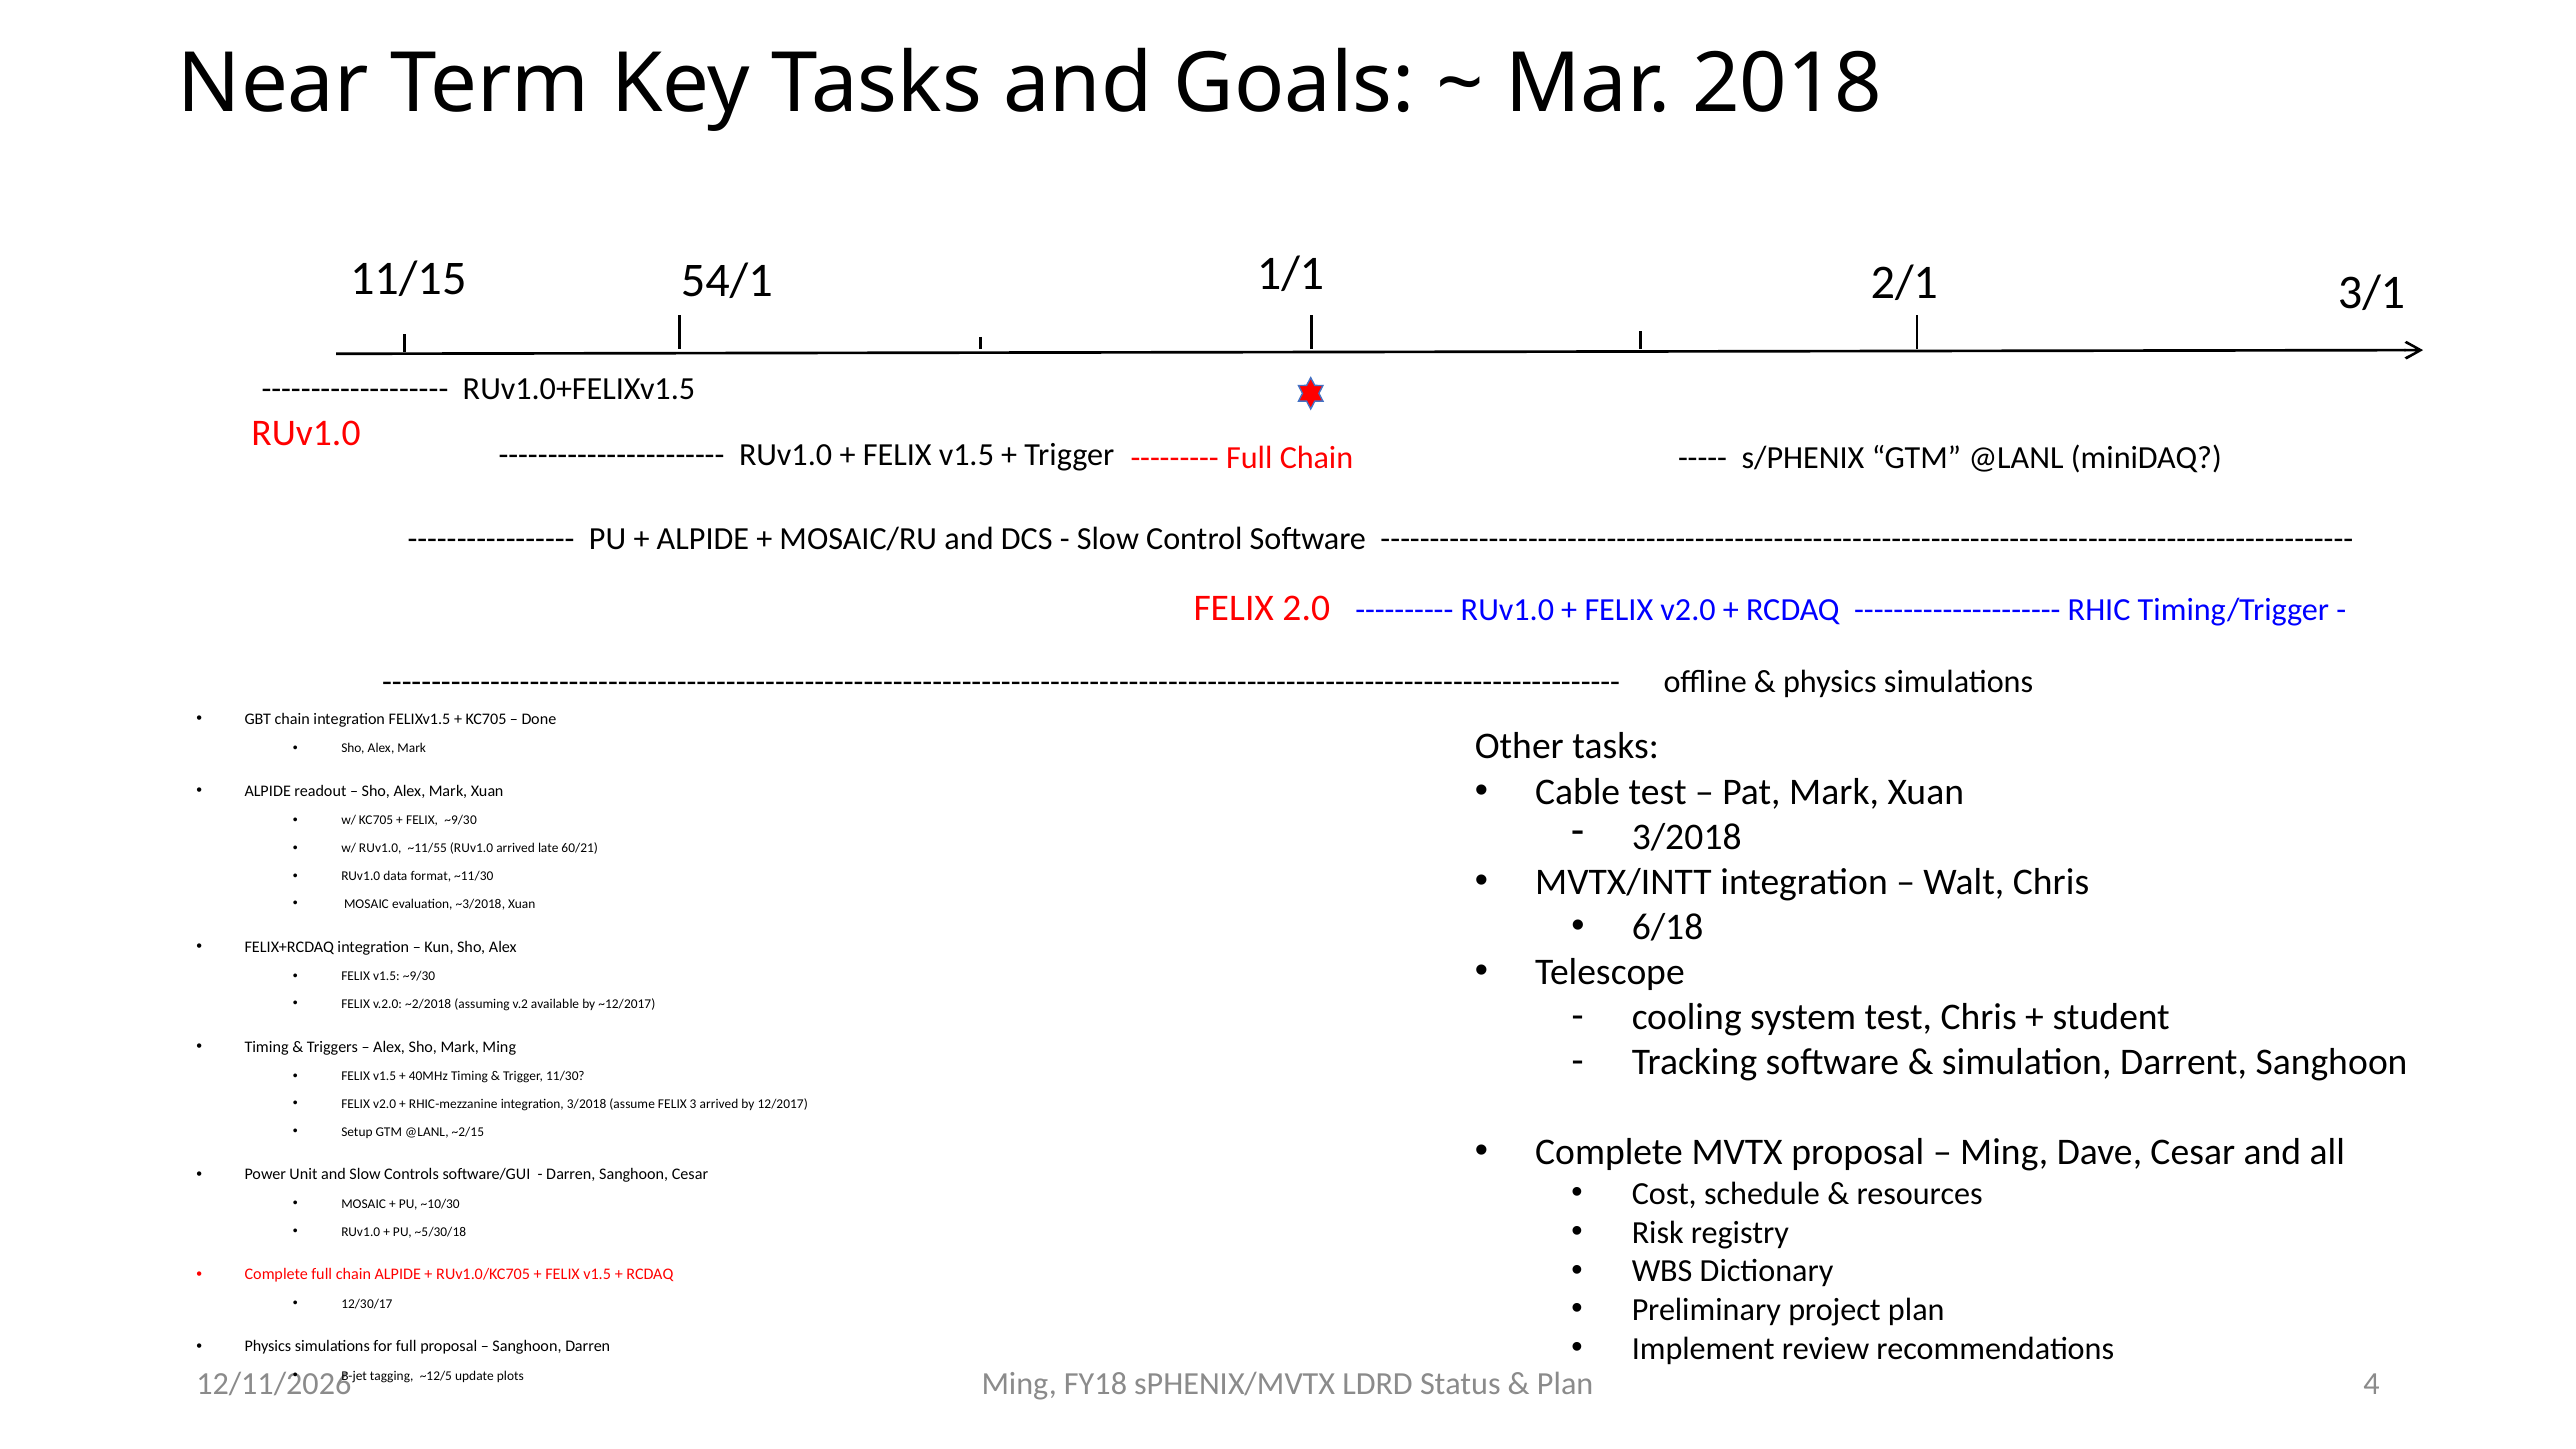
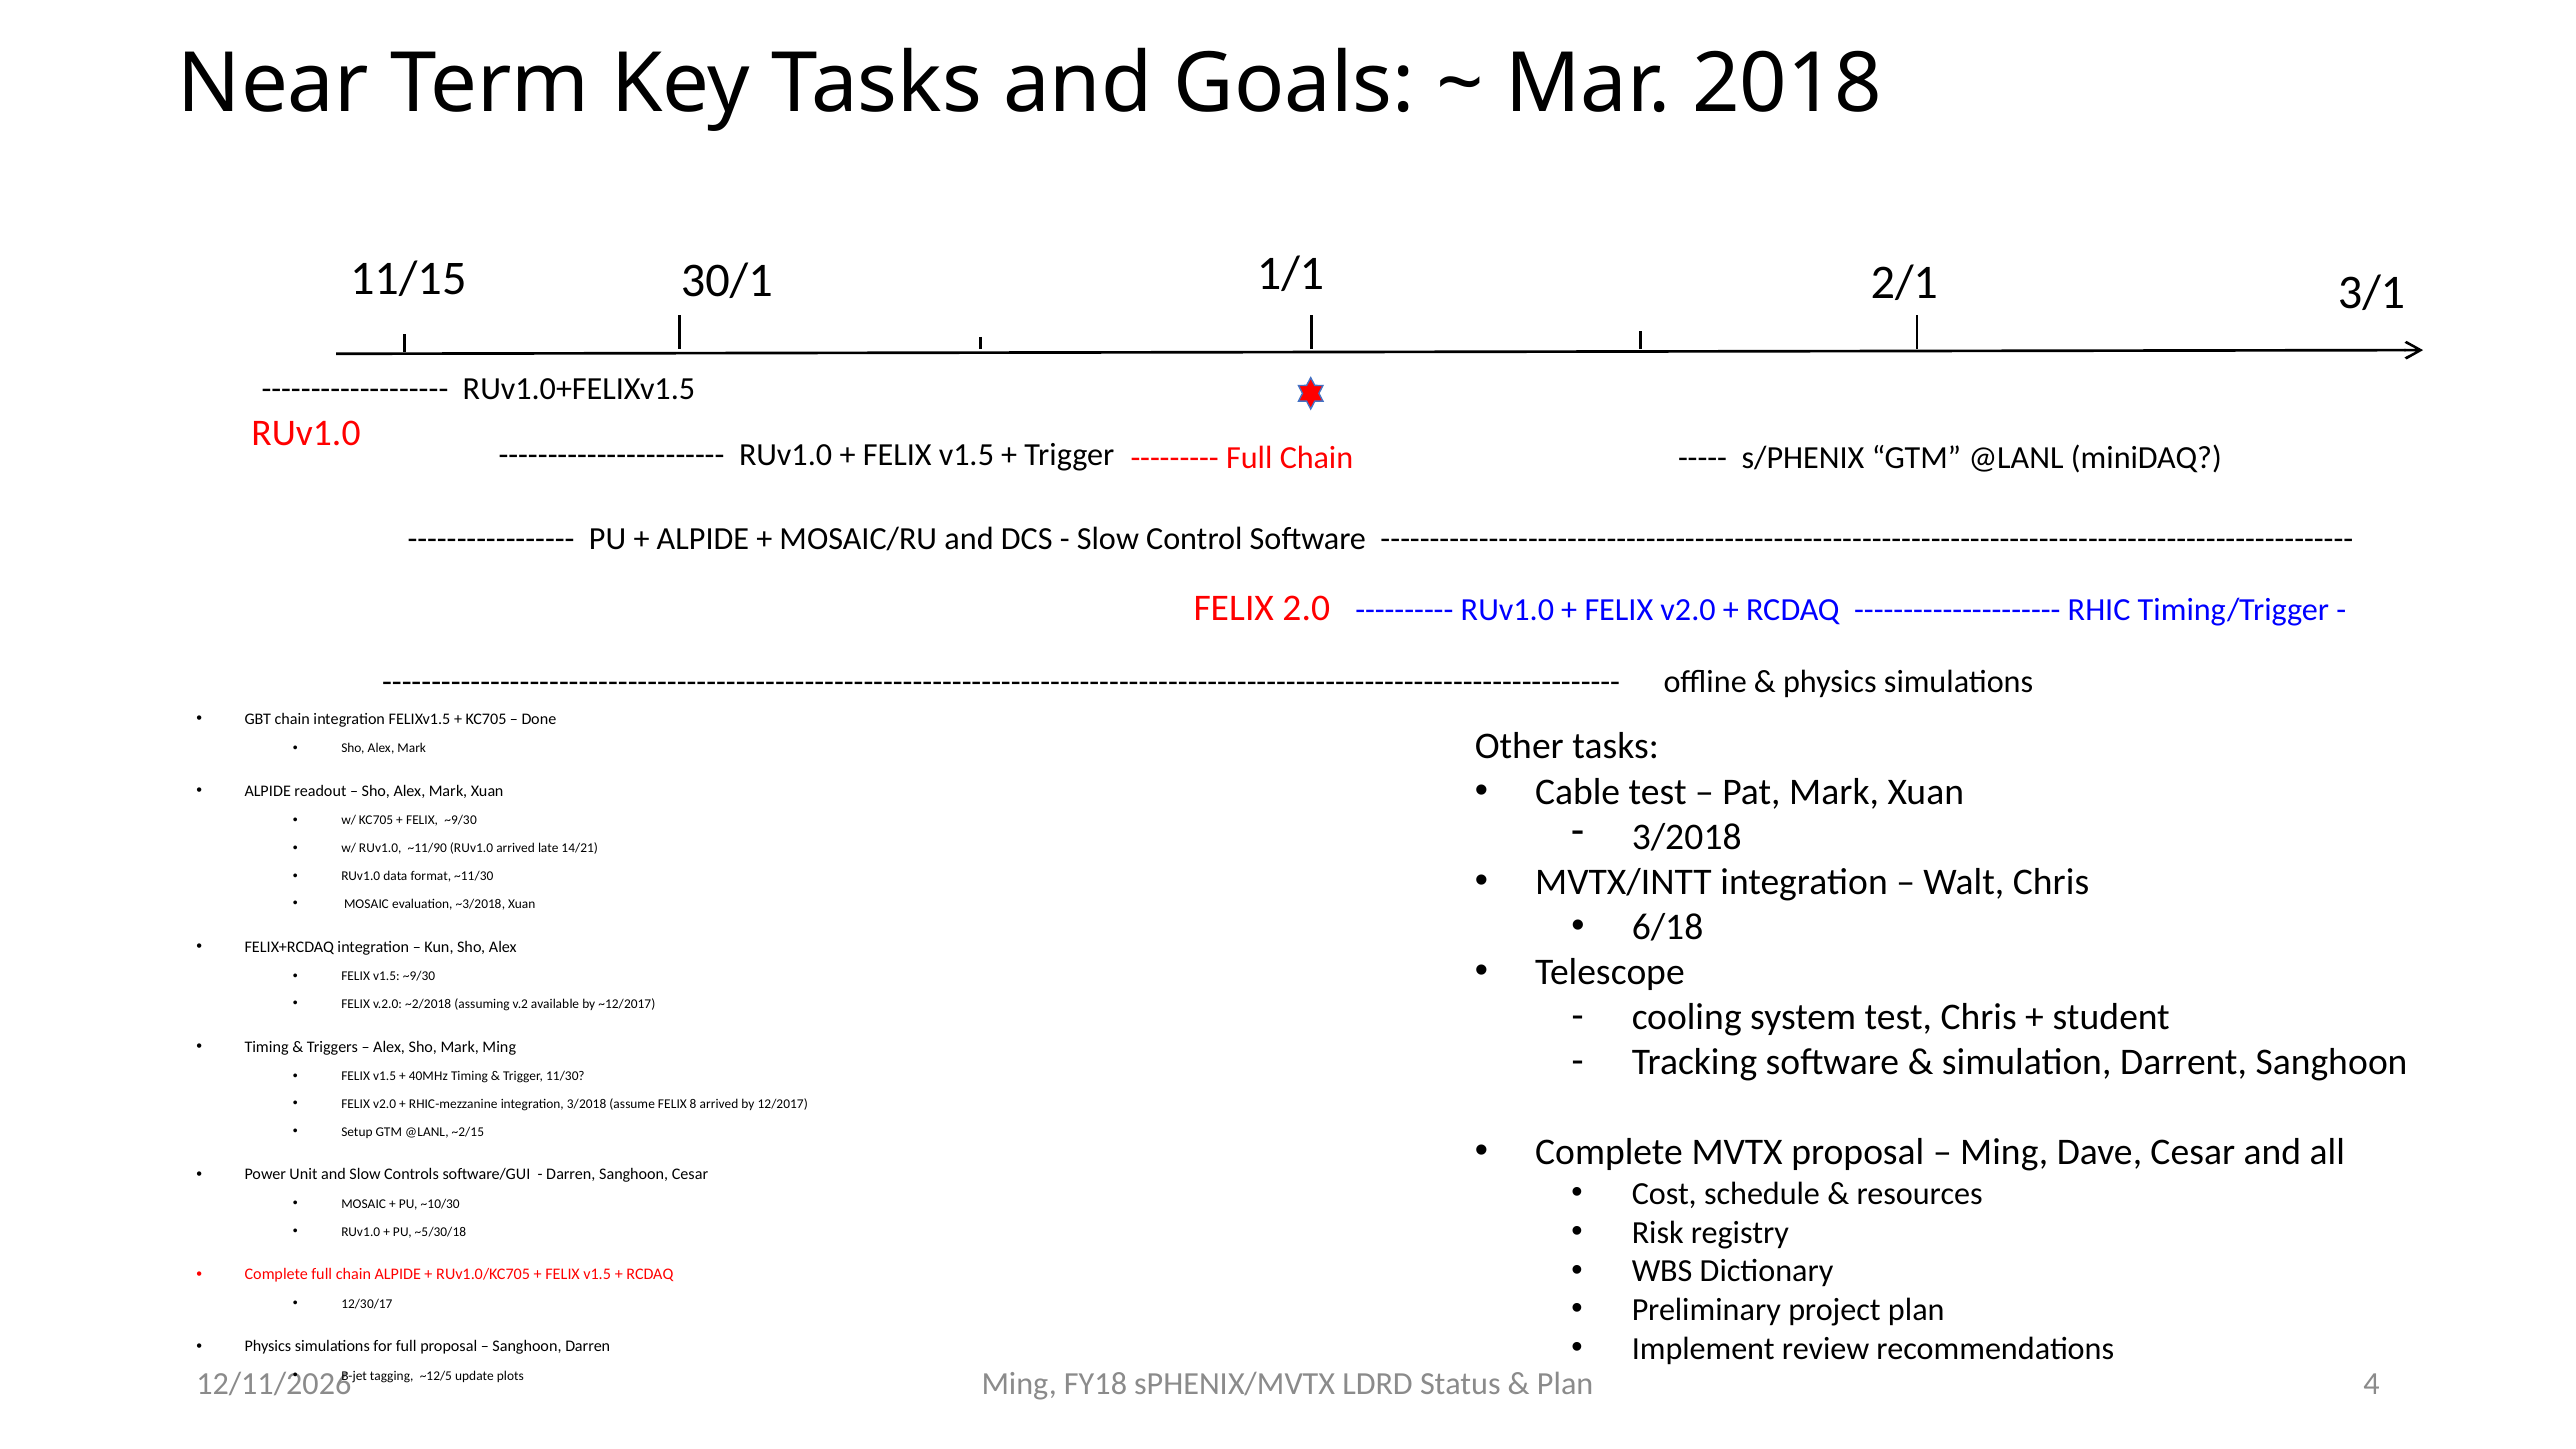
54/1: 54/1 -> 30/1
~11/55: ~11/55 -> ~11/90
60/21: 60/21 -> 14/21
3: 3 -> 8
